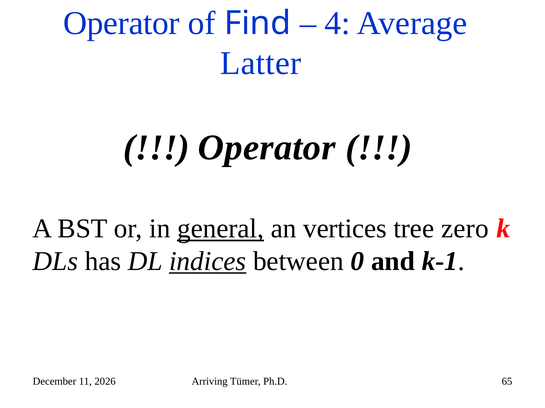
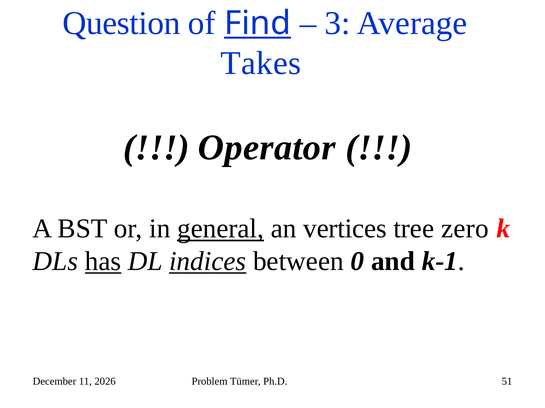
Operator at (121, 23): Operator -> Question
Find underline: none -> present
4: 4 -> 3
Latter: Latter -> Takes
has underline: none -> present
Arriving: Arriving -> Problem
65: 65 -> 51
